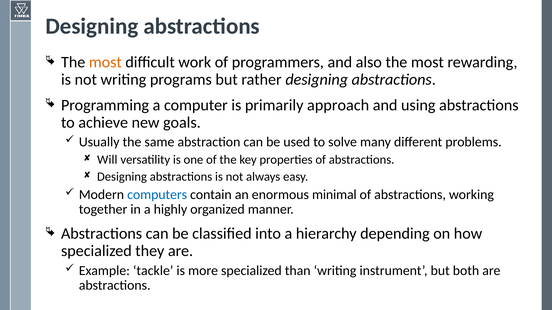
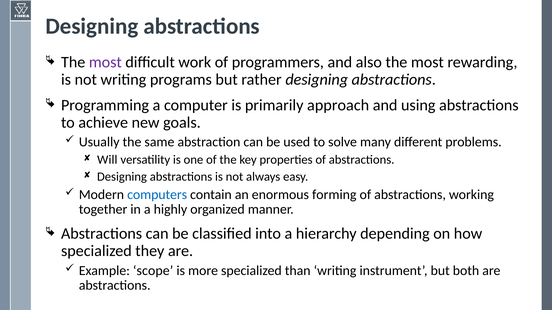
most at (105, 62) colour: orange -> purple
minimal: minimal -> forming
tackle: tackle -> scope
